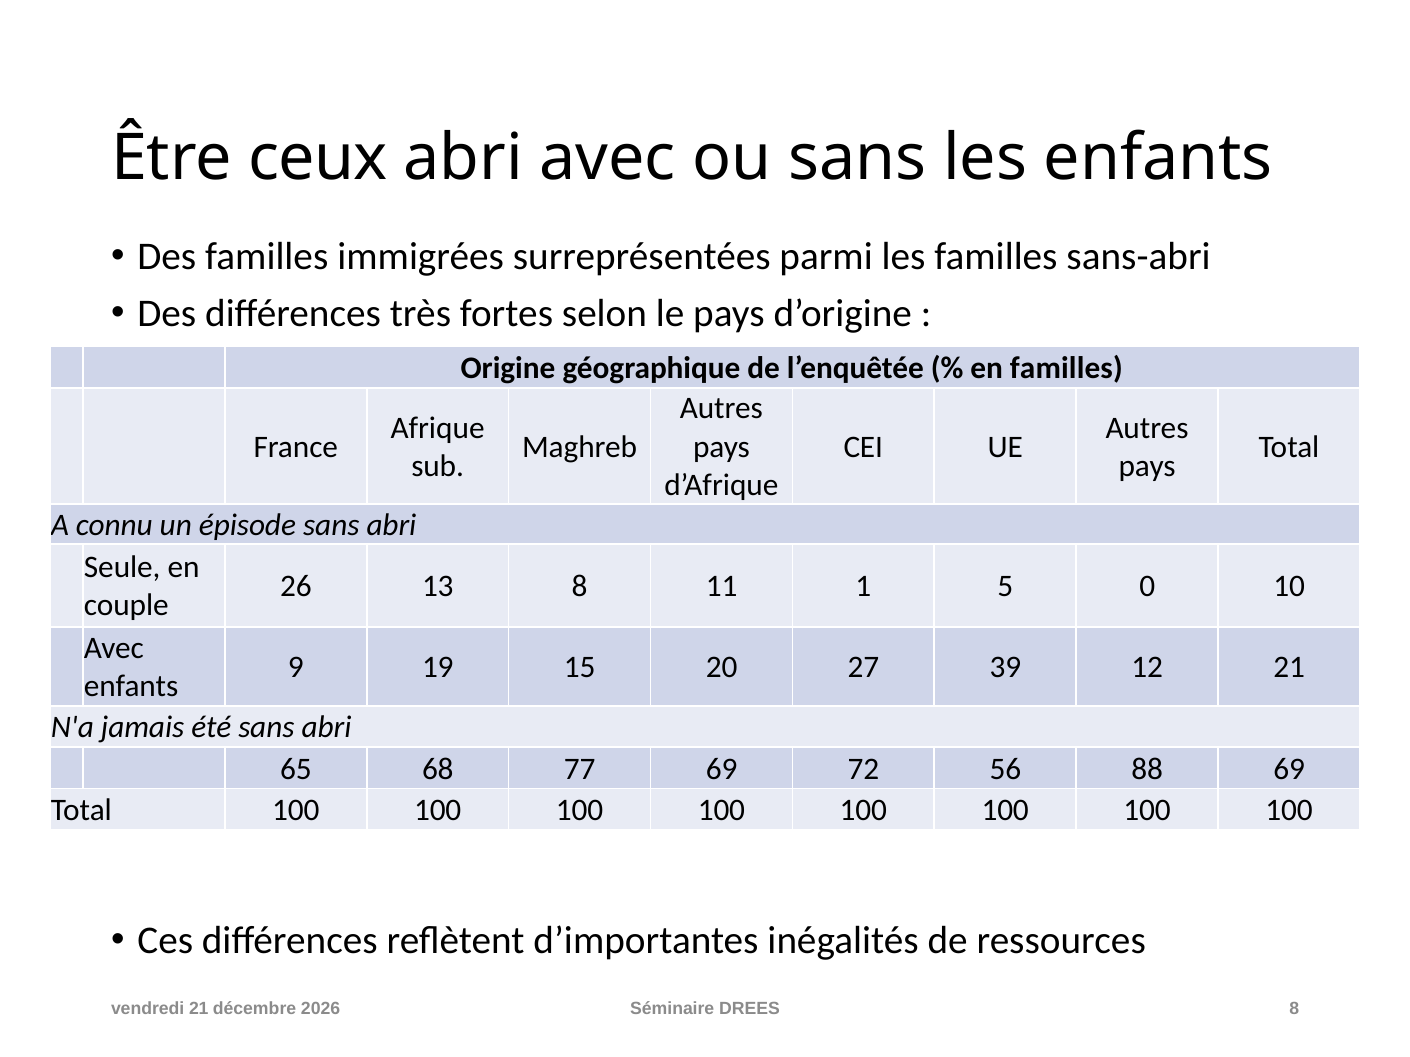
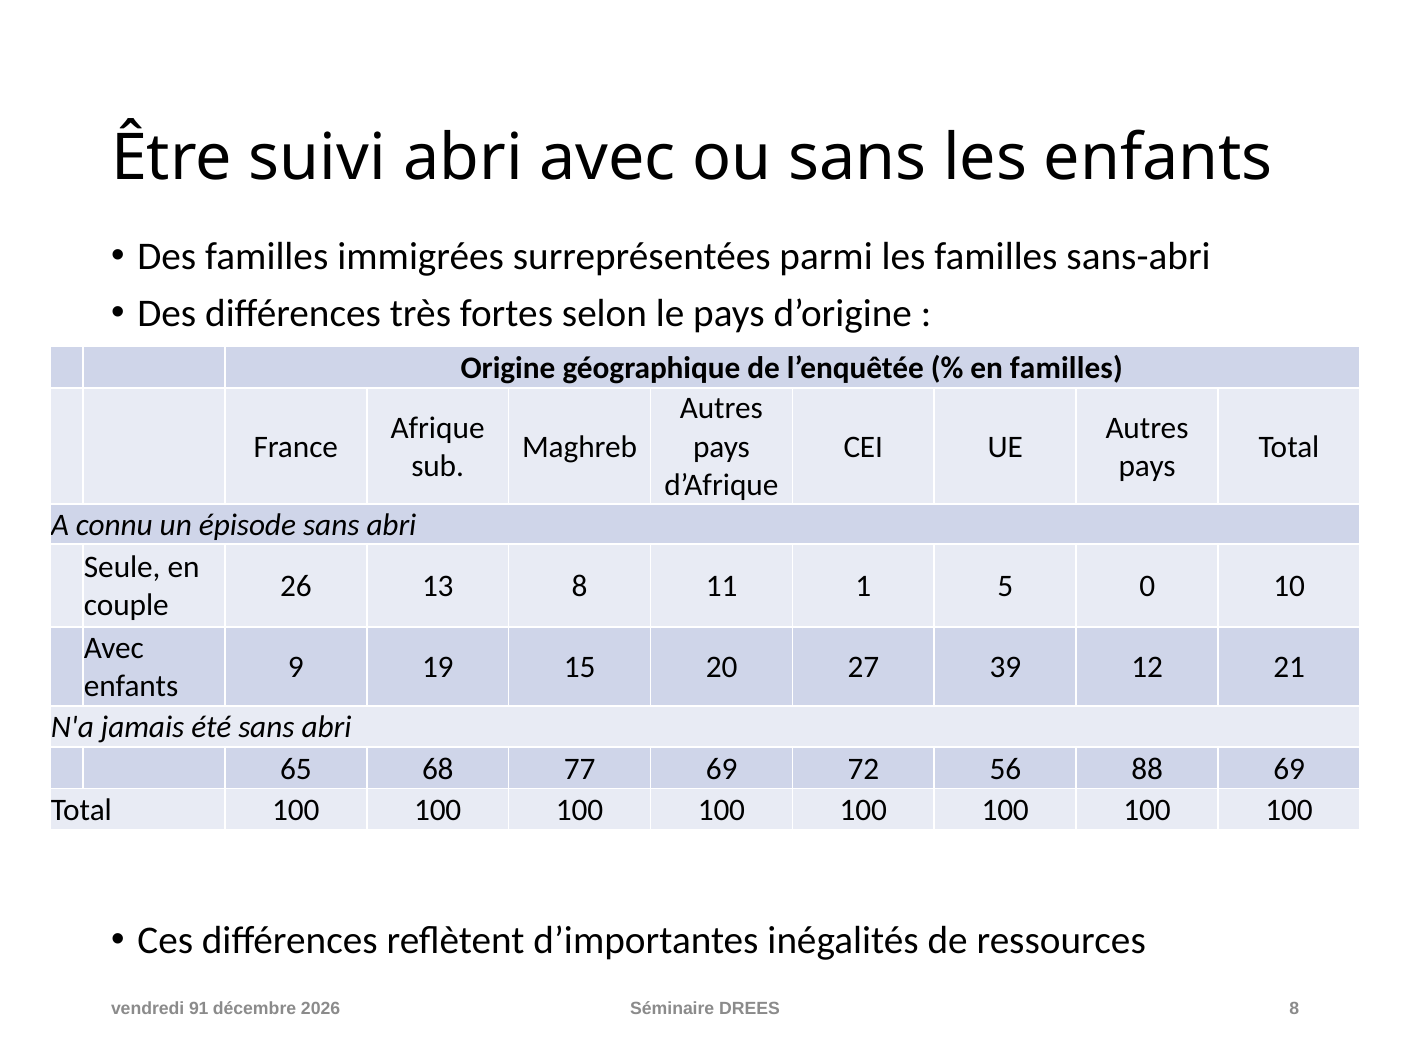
ceux: ceux -> suivi
vendredi 21: 21 -> 91
